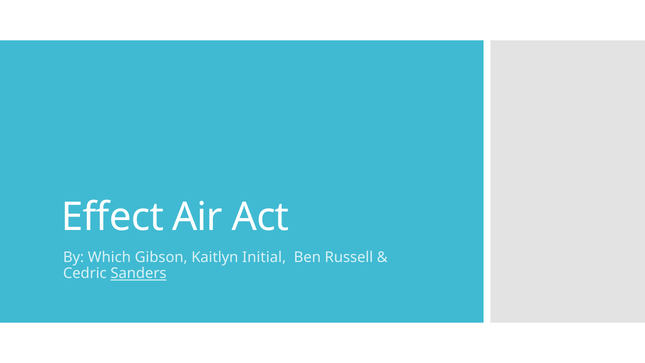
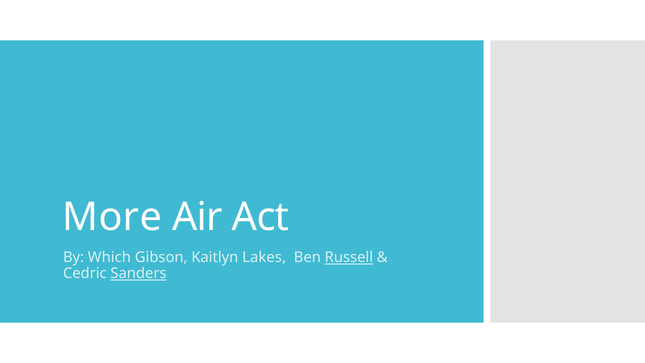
Effect: Effect -> More
Initial: Initial -> Lakes
Russell underline: none -> present
